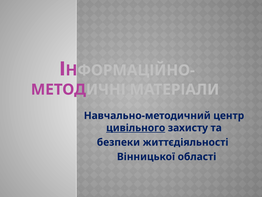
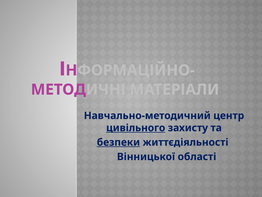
безпеки underline: none -> present
